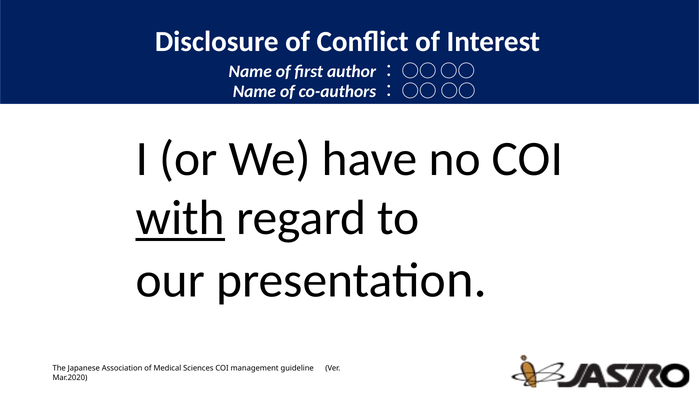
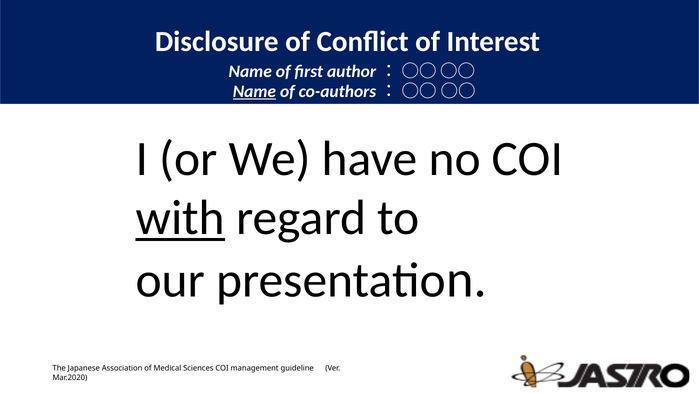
Name at (254, 92) underline: none -> present
